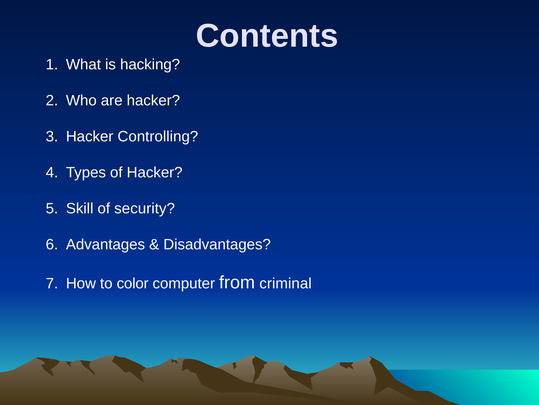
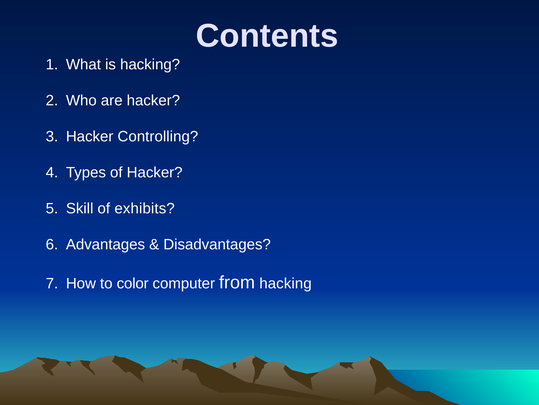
security: security -> exhibits
from criminal: criminal -> hacking
